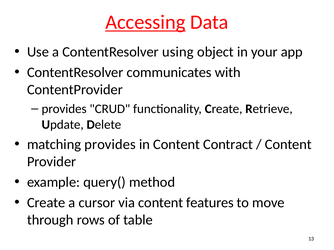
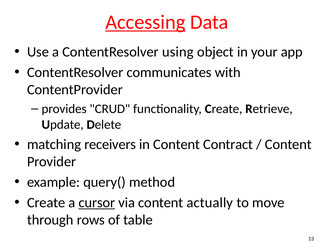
matching provides: provides -> receivers
cursor underline: none -> present
features: features -> actually
